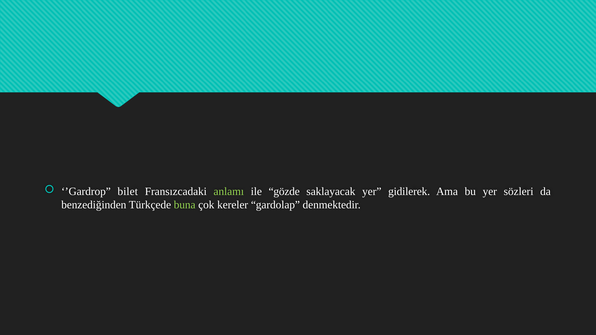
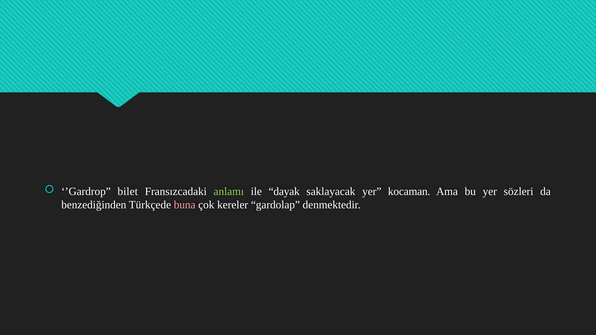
gözde: gözde -> dayak
gidilerek: gidilerek -> kocaman
buna colour: light green -> pink
